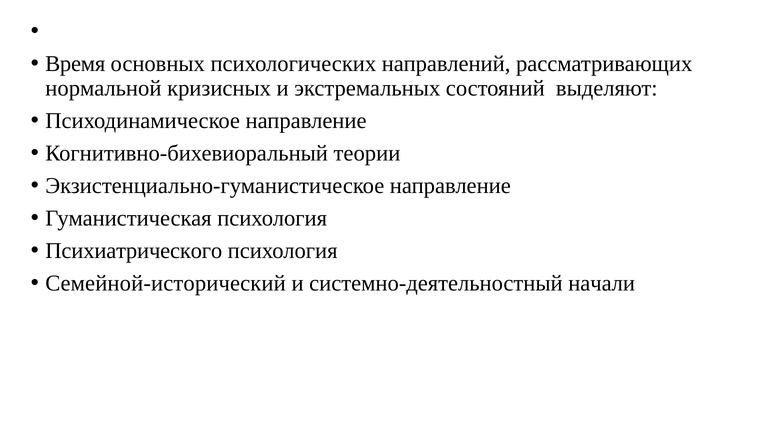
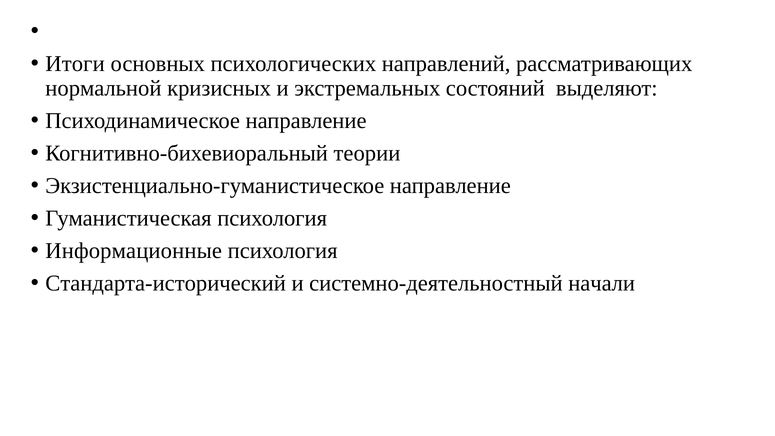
Время: Время -> Итоги
Психиатрического: Психиатрического -> Информационные
Семейной-исторический: Семейной-исторический -> Стандарта-исторический
